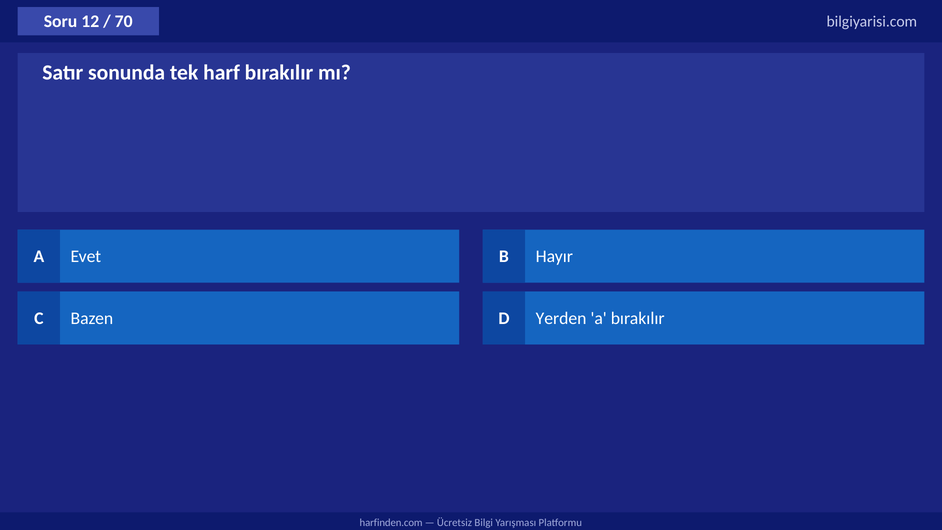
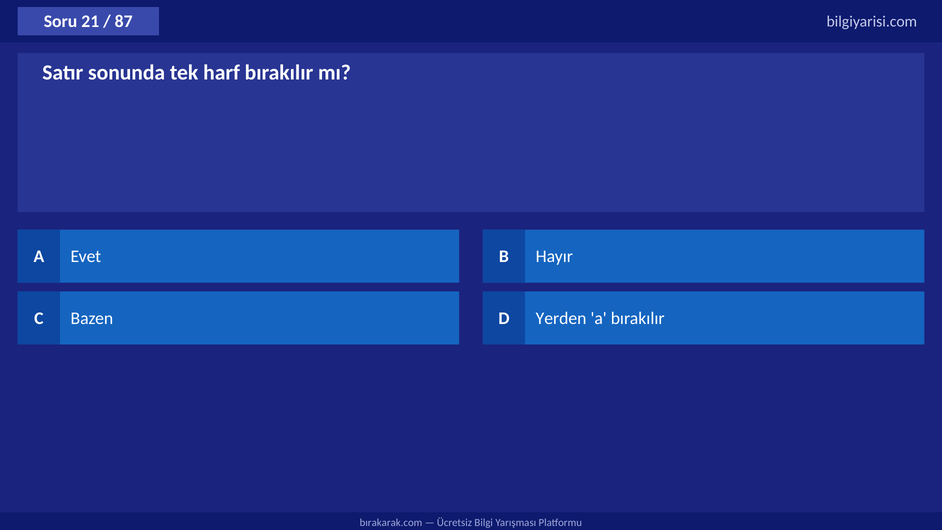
12: 12 -> 21
70: 70 -> 87
harfinden.com: harfinden.com -> bırakarak.com
